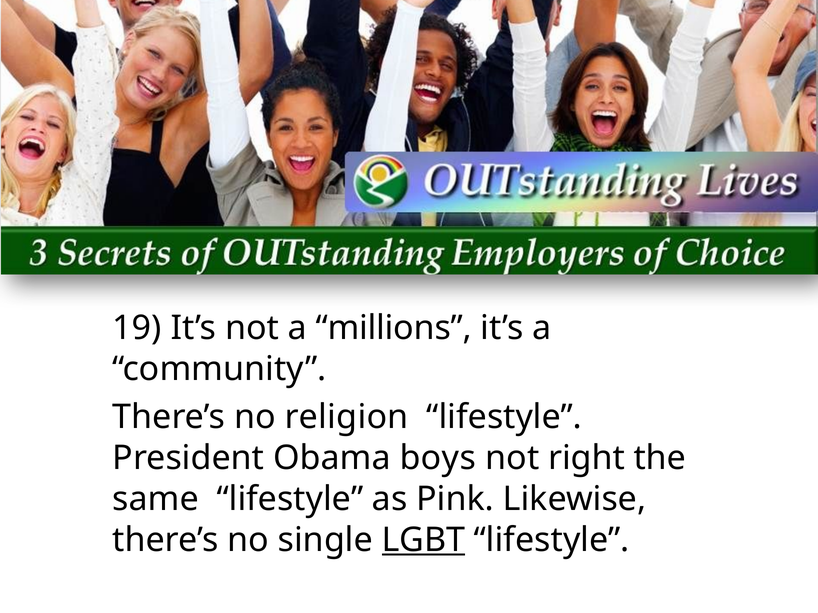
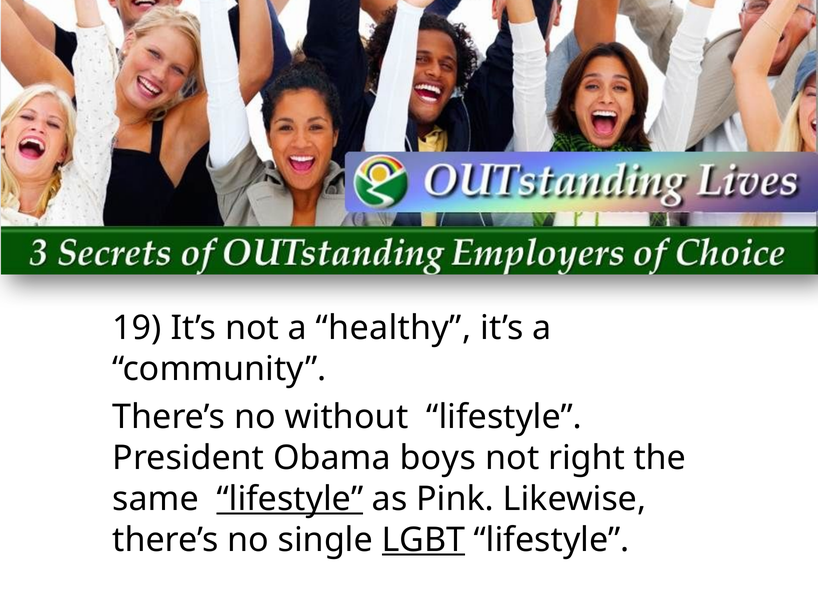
millions: millions -> healthy
religion: religion -> without
lifestyle at (290, 499) underline: none -> present
